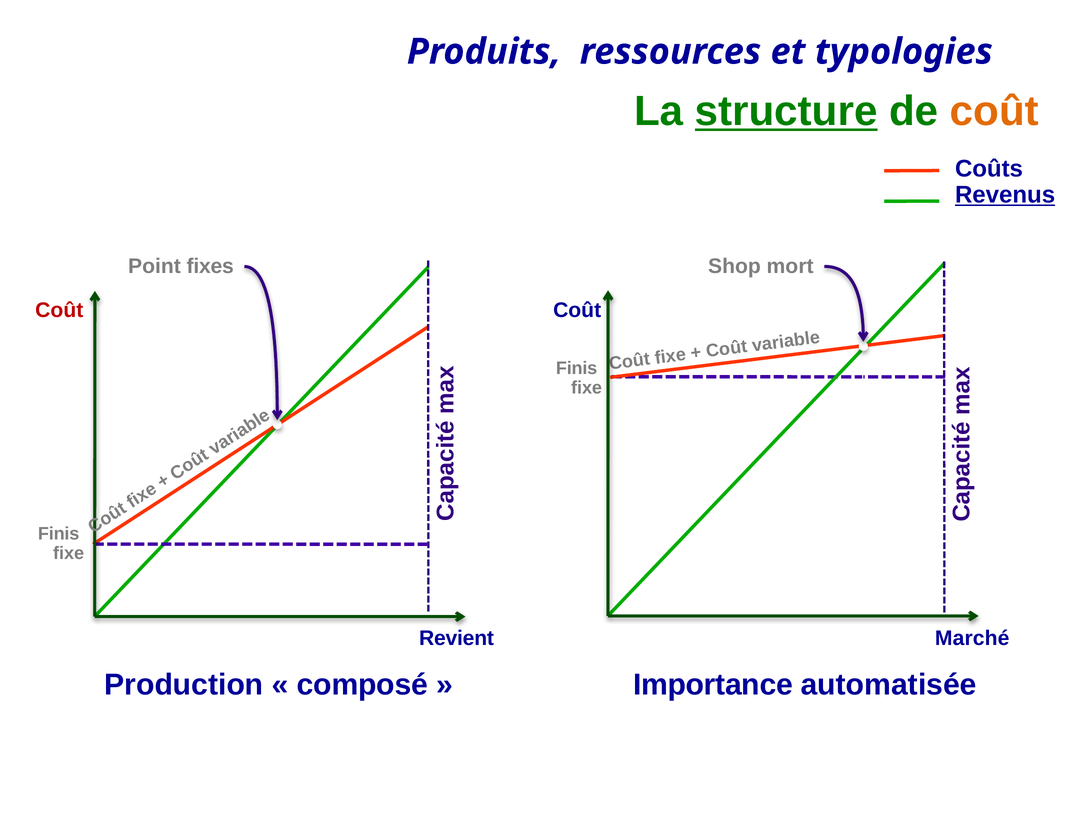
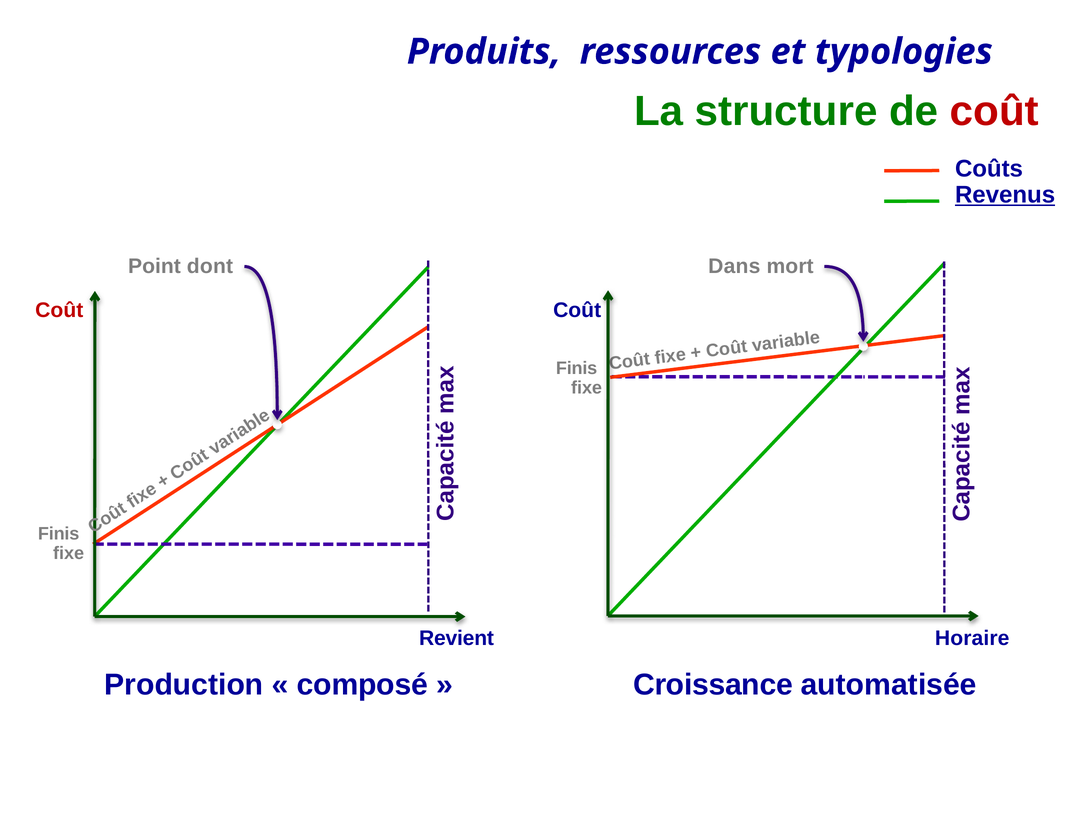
structure underline: present -> none
coût at (994, 111) colour: orange -> red
Shop: Shop -> Dans
fixes: fixes -> dont
Marché: Marché -> Horaire
Importance: Importance -> Croissance
